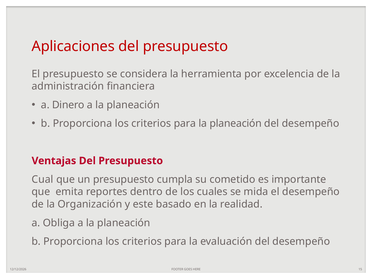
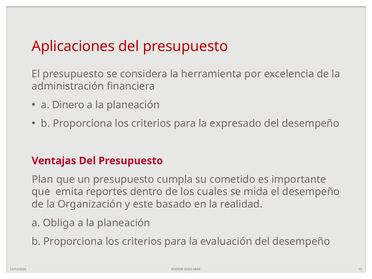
para la planeación: planeación -> expresado
Cual: Cual -> Plan
